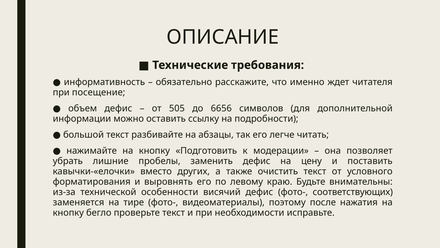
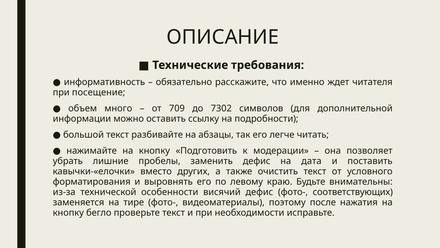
объем дефис: дефис -> много
505: 505 -> 709
6656: 6656 -> 7302
цену: цену -> дата
